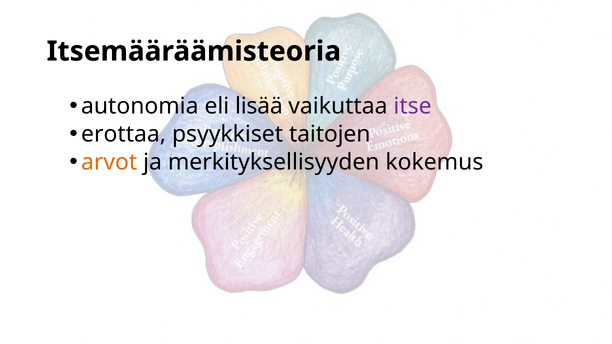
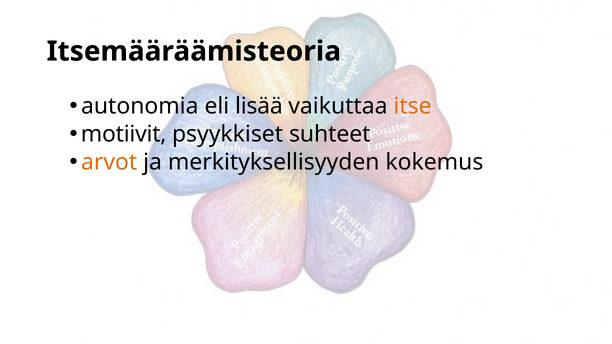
itse colour: purple -> orange
erottaa: erottaa -> motiivit
taitojen: taitojen -> suhteet
